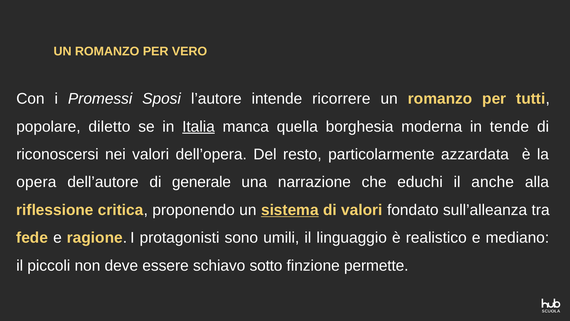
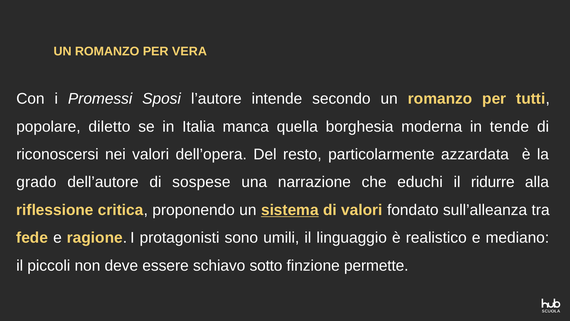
VERO: VERO -> VERA
ricorrere: ricorrere -> secondo
Italia underline: present -> none
opera: opera -> grado
generale: generale -> sospese
anche: anche -> ridurre
